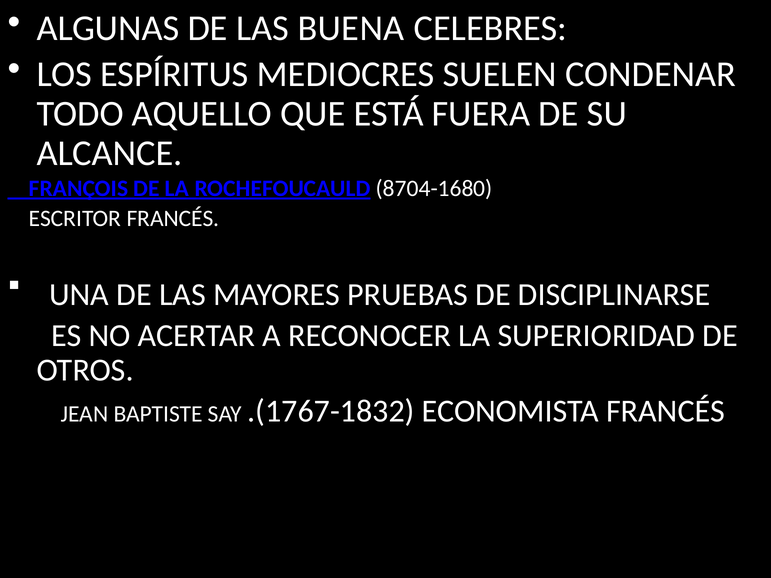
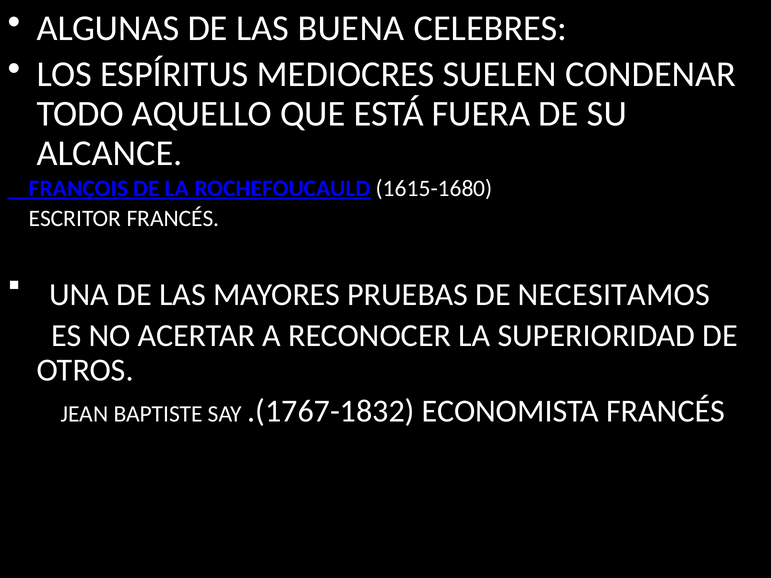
8704-1680: 8704-1680 -> 1615-1680
DISCIPLINARSE: DISCIPLINARSE -> NECESITAMOS
